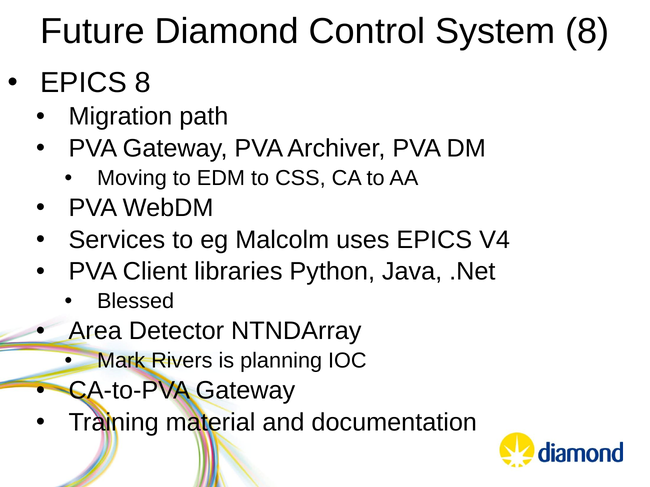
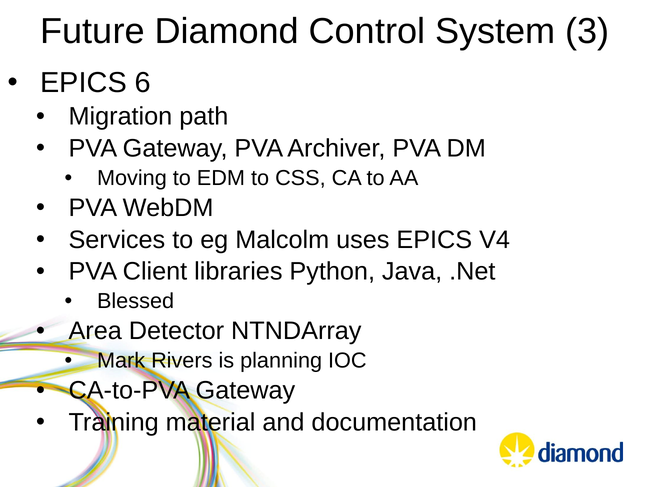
System 8: 8 -> 3
EPICS 8: 8 -> 6
